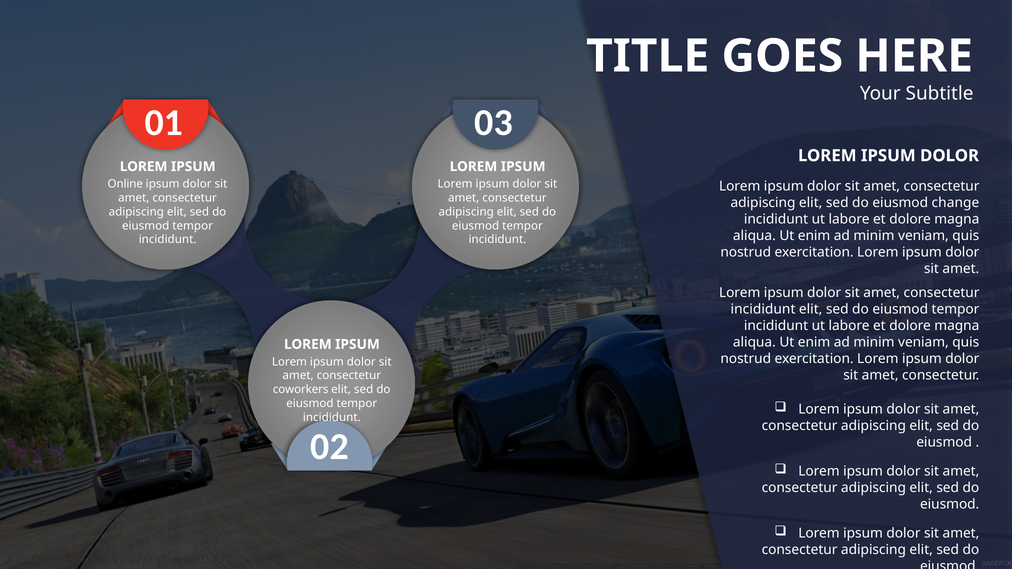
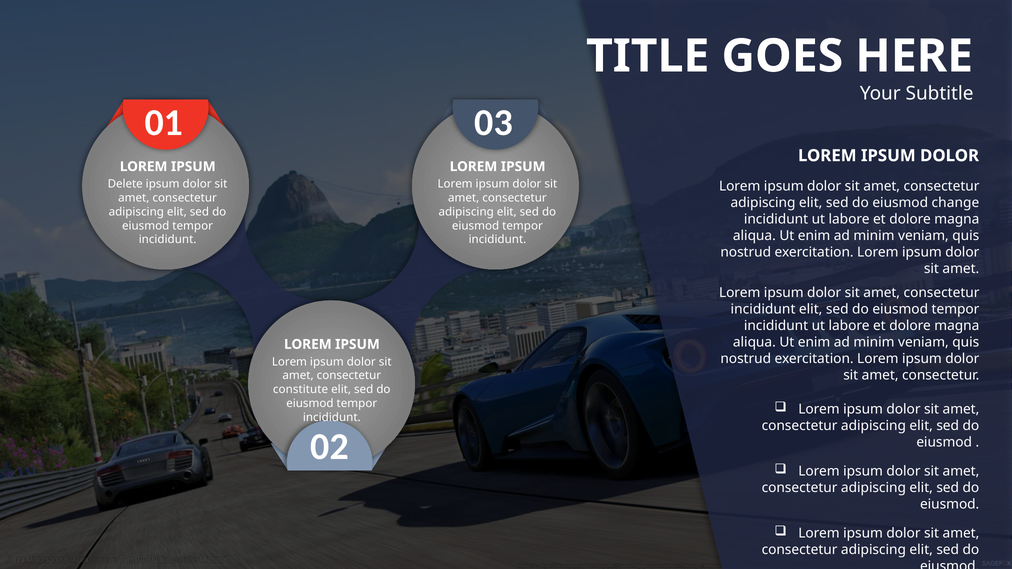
Online: Online -> Delete
coworkers: coworkers -> constitute
